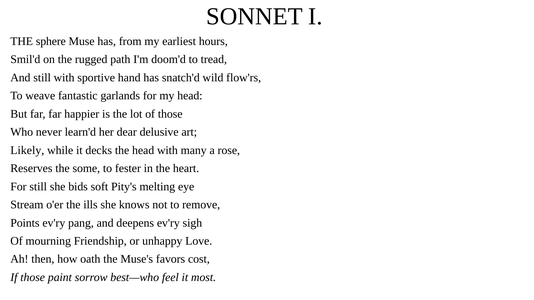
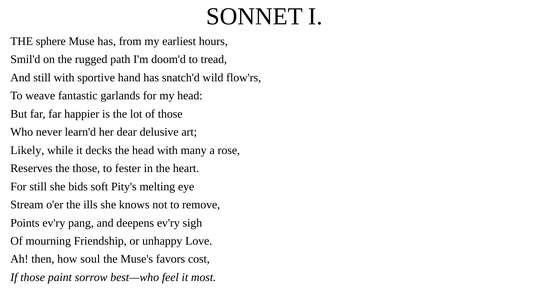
the some: some -> those
oath: oath -> soul
